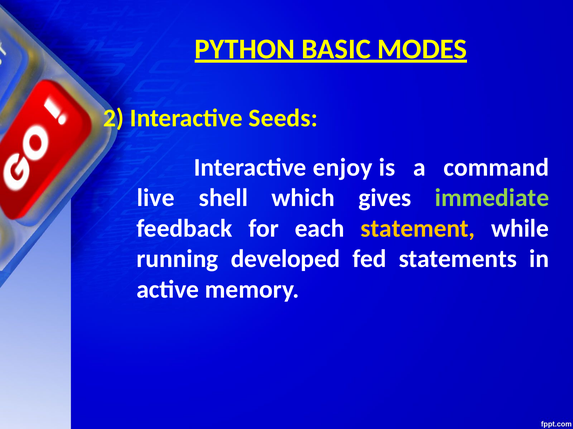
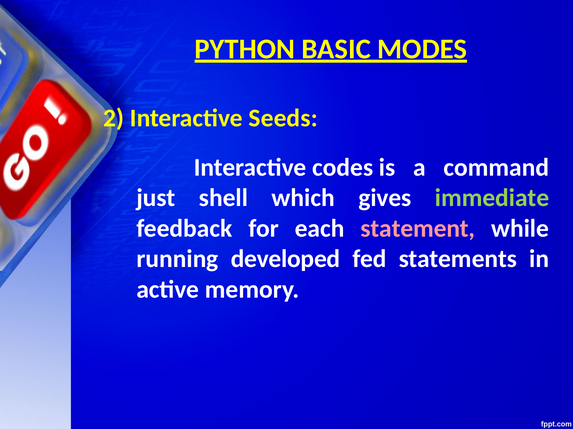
enjoy: enjoy -> codes
live: live -> just
statement colour: yellow -> pink
